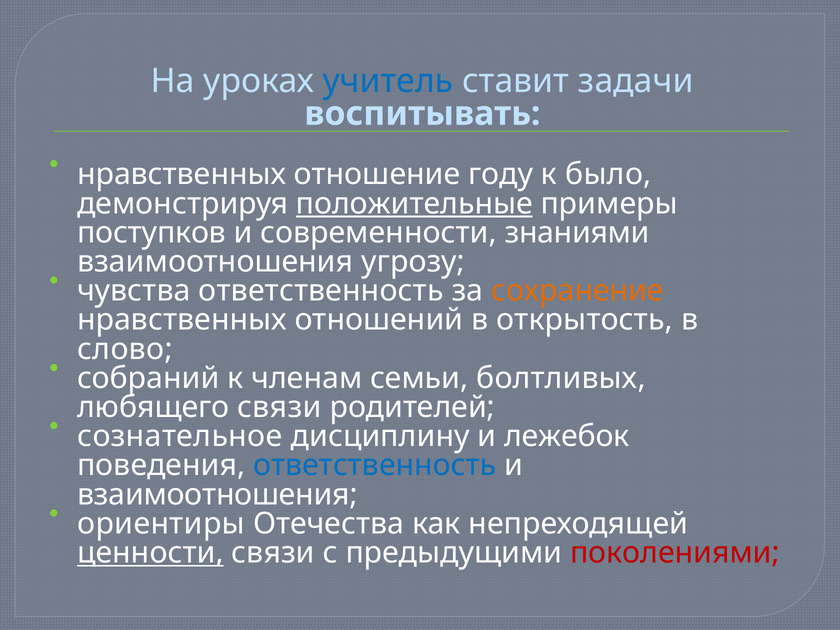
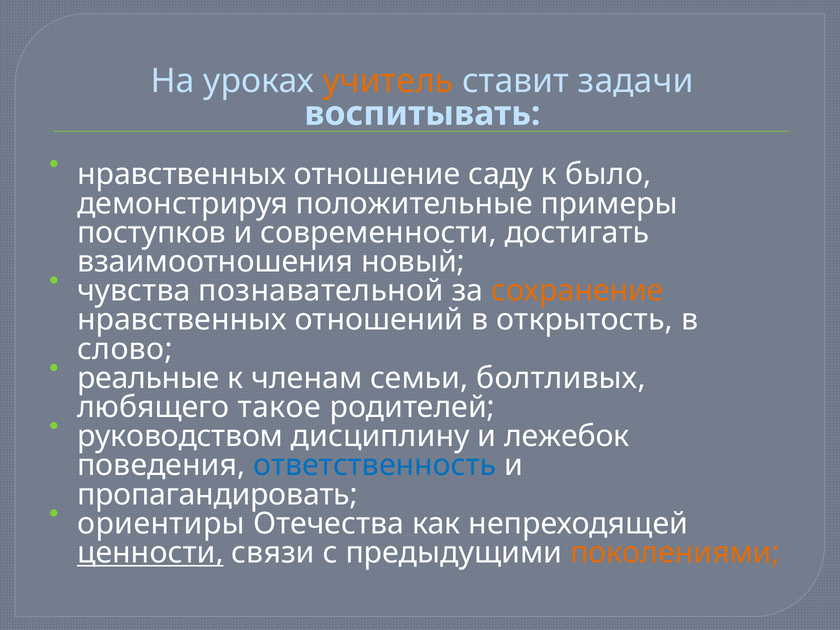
учитель colour: blue -> orange
году: году -> саду
положительные underline: present -> none
знаниями: знаниями -> достигать
угрозу: угрозу -> новый
чувства ответственность: ответственность -> познавательной
собраний: собраний -> реальные
любящего связи: связи -> такое
сознательное: сознательное -> руководством
взаимоотношения at (217, 495): взаимоотношения -> пропагандировать
поколениями colour: red -> orange
